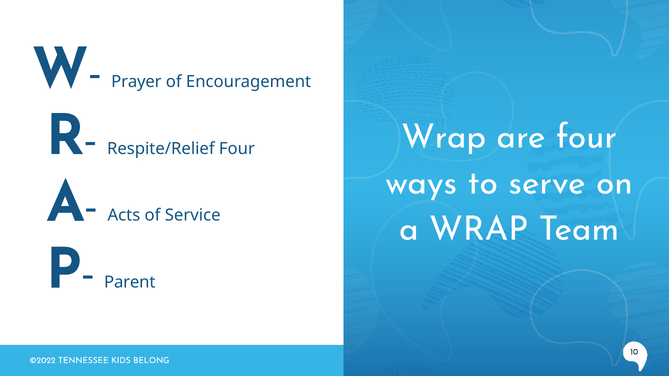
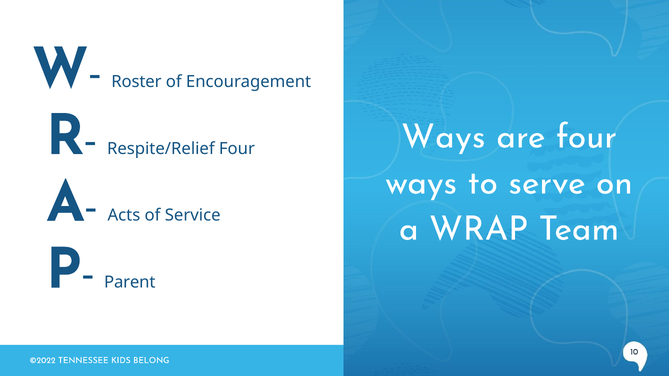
Prayer: Prayer -> Roster
Wrap at (444, 137): Wrap -> Ways
